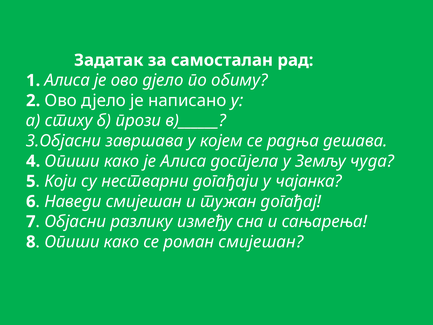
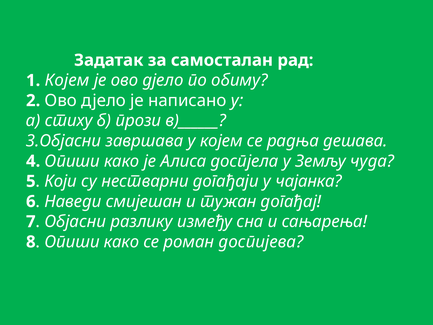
1 Алиса: Алиса -> Којем
роман смијешан: смијешан -> доспијева
